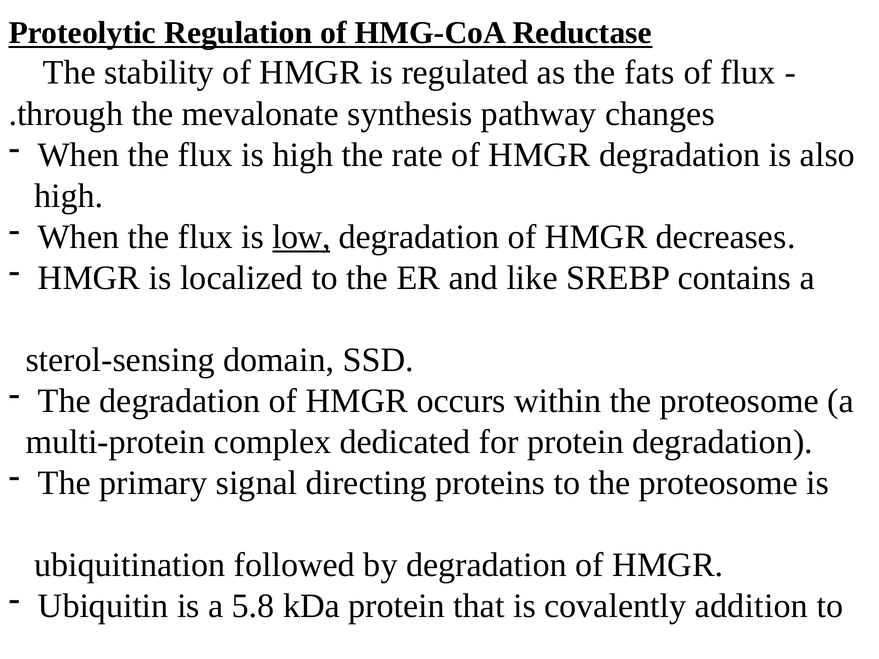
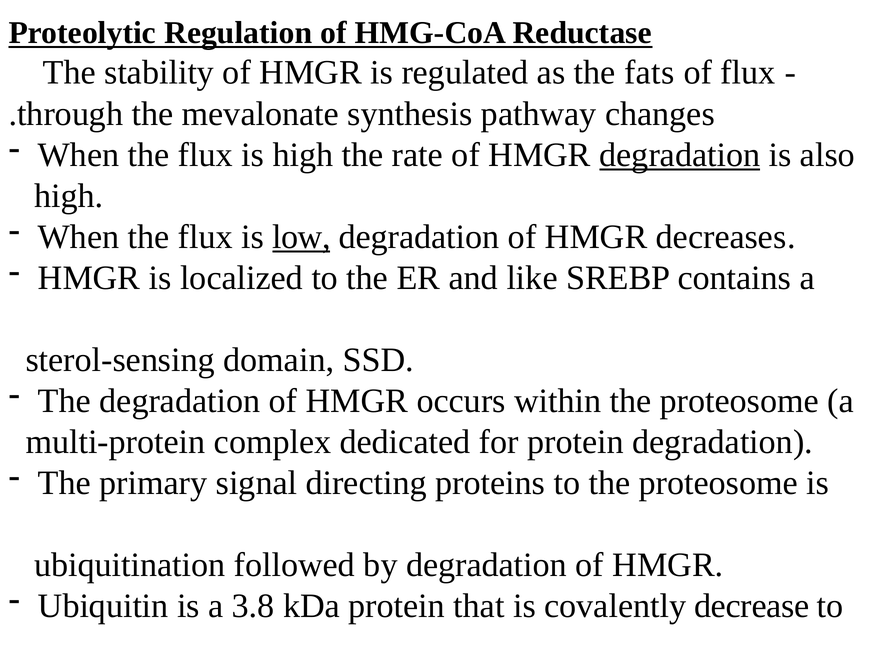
degradation at (680, 155) underline: none -> present
5.8: 5.8 -> 3.8
addition: addition -> decrease
